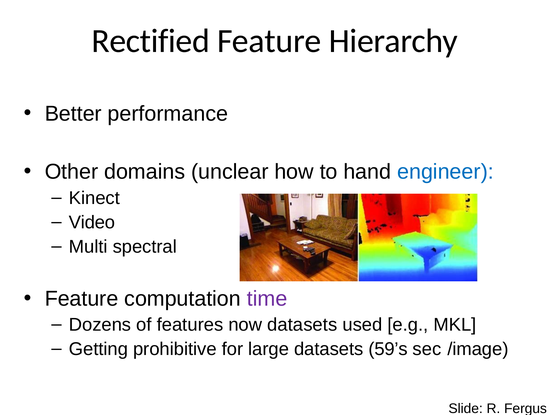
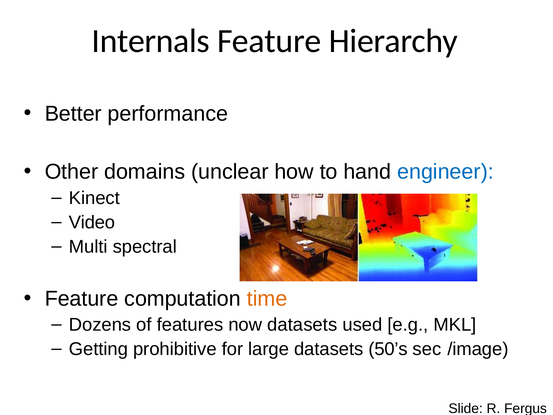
Rectified: Rectified -> Internals
time colour: purple -> orange
59’s: 59’s -> 50’s
